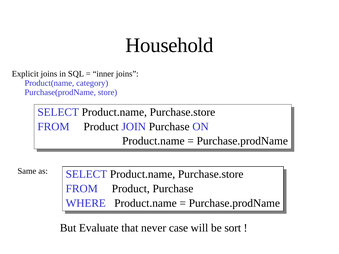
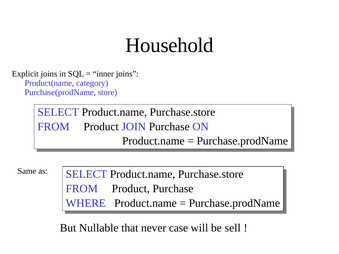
Evaluate: Evaluate -> Nullable
sort: sort -> sell
